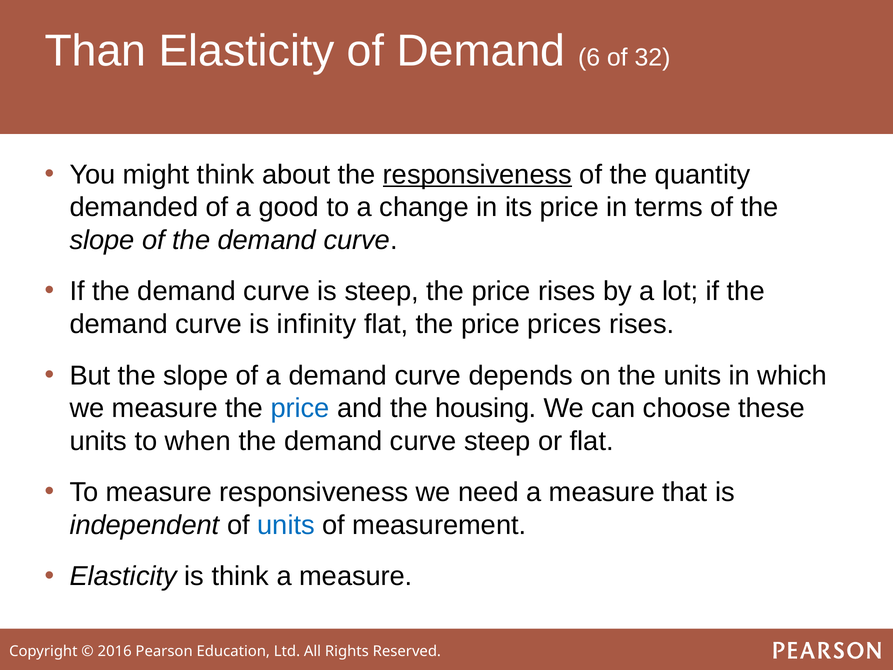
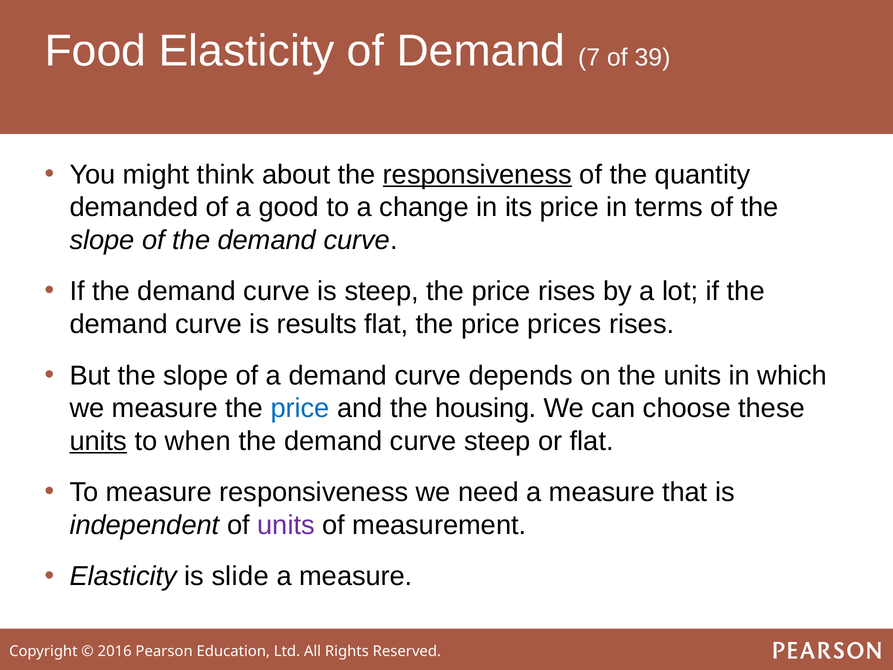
Than: Than -> Food
6: 6 -> 7
32: 32 -> 39
infinity: infinity -> results
units at (98, 441) underline: none -> present
units at (286, 525) colour: blue -> purple
is think: think -> slide
